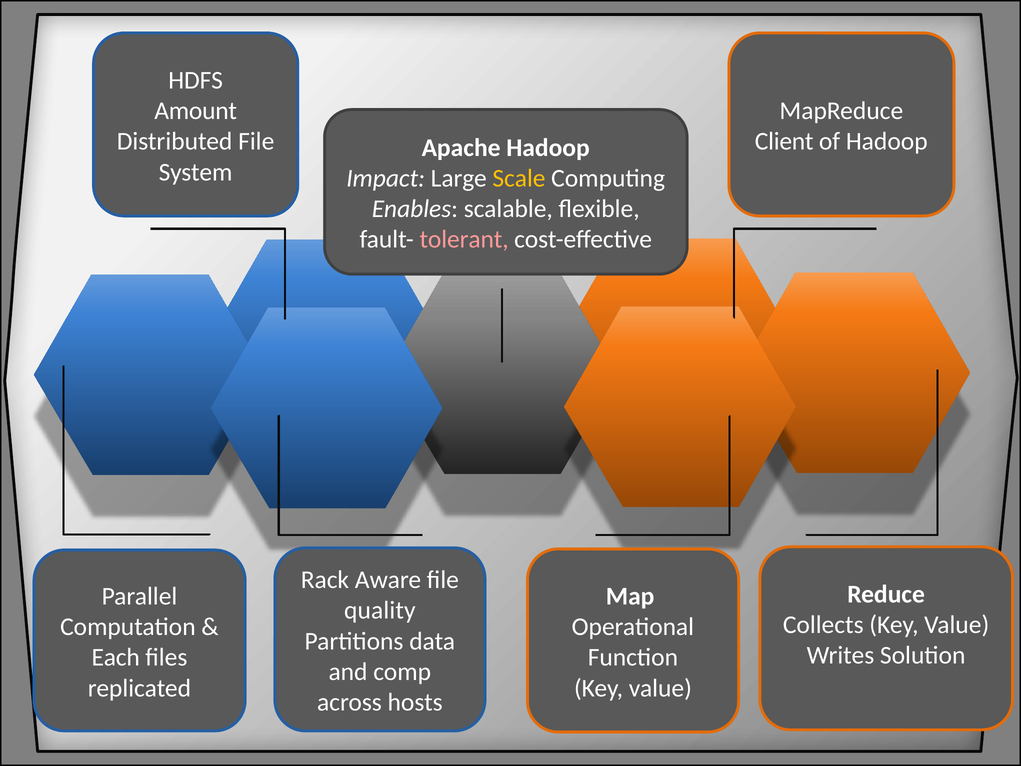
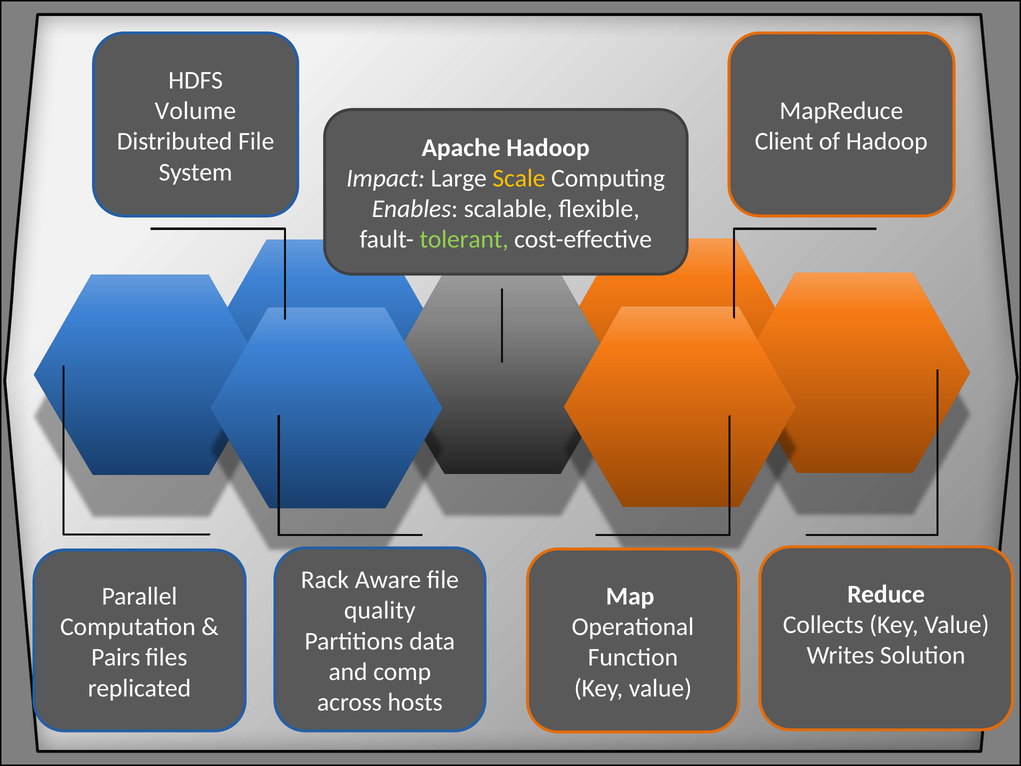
Amount: Amount -> Volume
tolerant colour: pink -> light green
Each: Each -> Pairs
